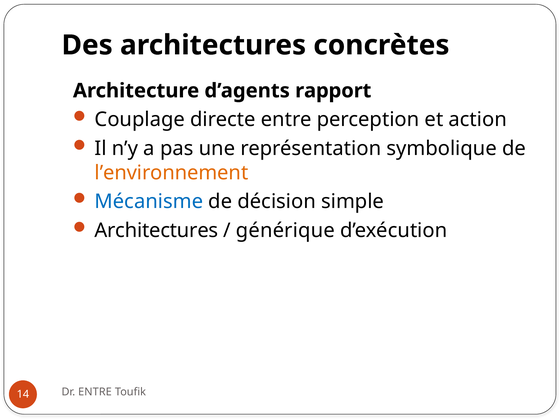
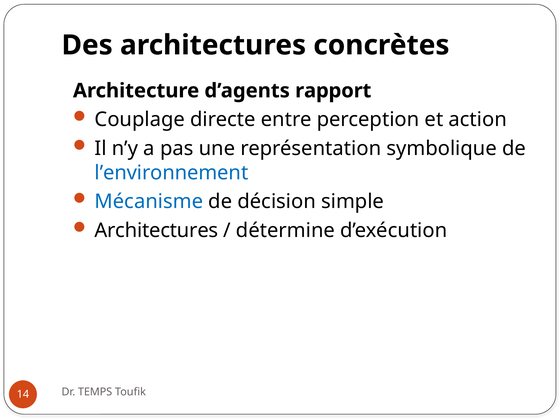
l’environnement colour: orange -> blue
générique: générique -> détermine
Dr ENTRE: ENTRE -> TEMPS
